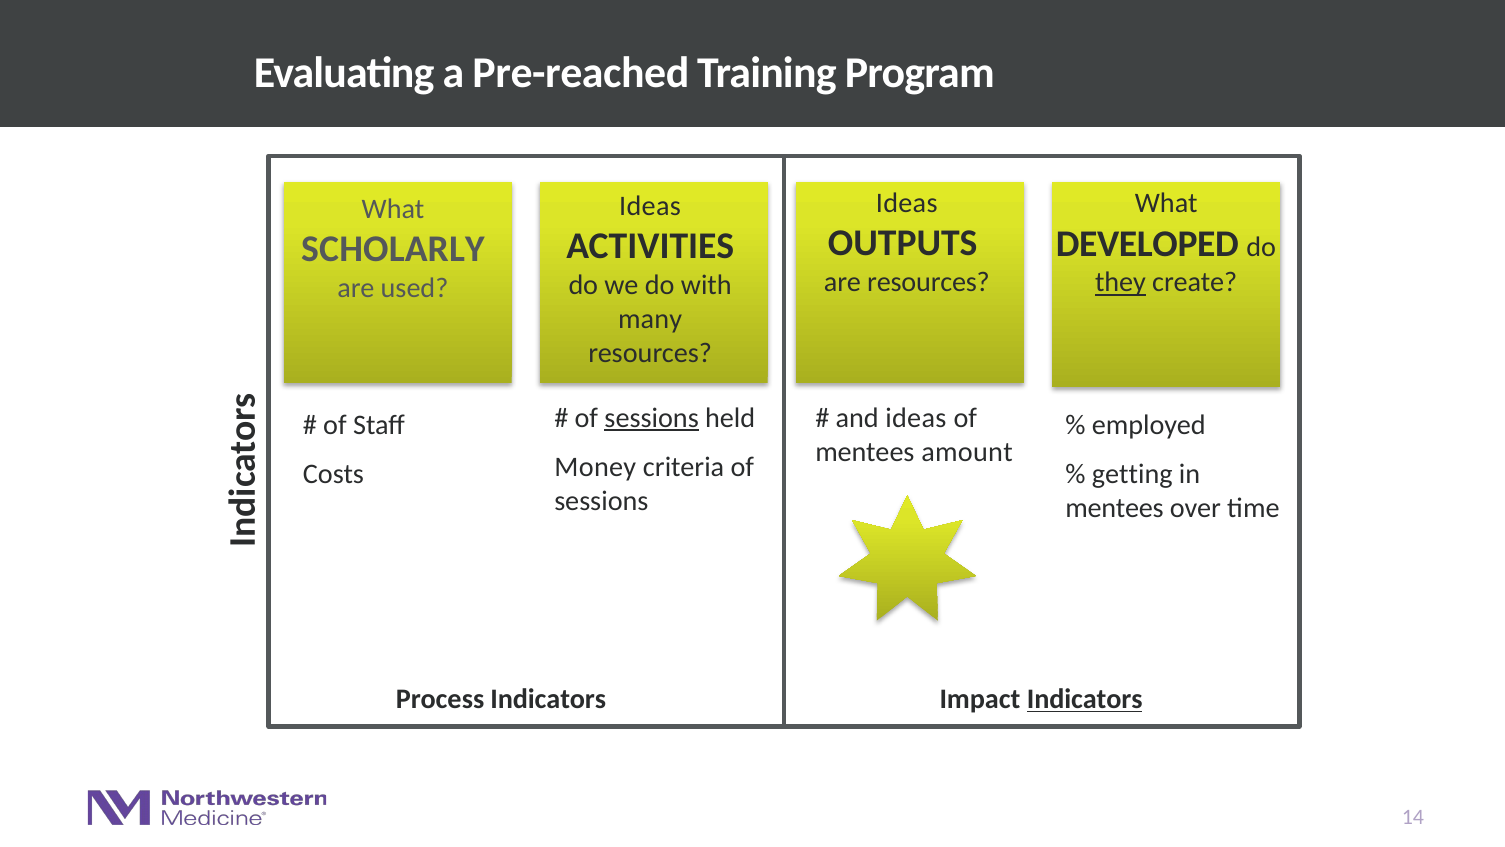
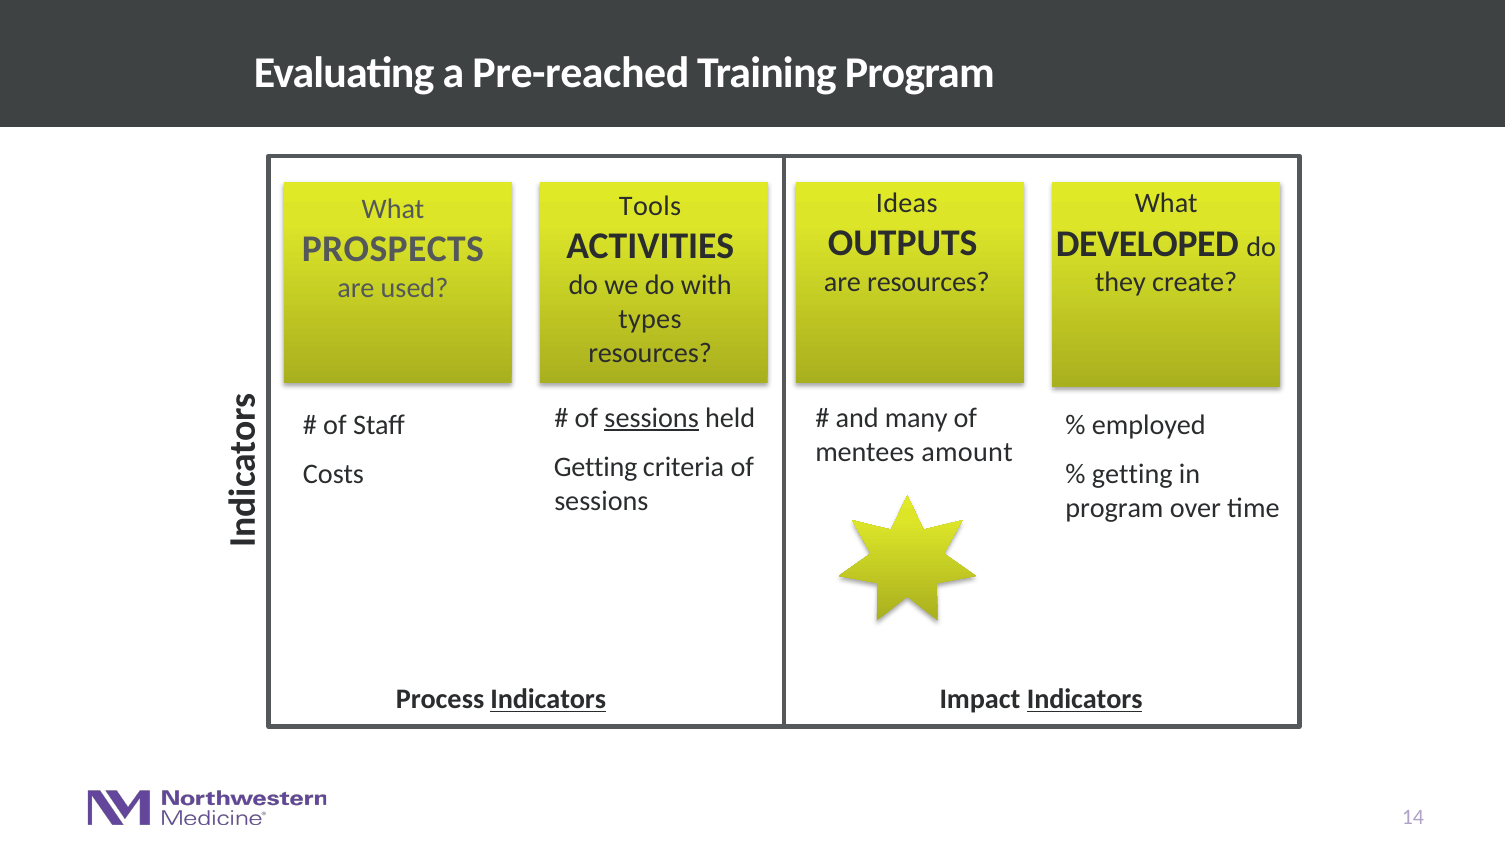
Ideas at (650, 206): Ideas -> Tools
SCHOLARLY: SCHOLARLY -> PROSPECTS
they underline: present -> none
many: many -> types
and ideas: ideas -> many
Money at (595, 467): Money -> Getting
mentees at (1115, 507): mentees -> program
Indicators at (548, 699) underline: none -> present
